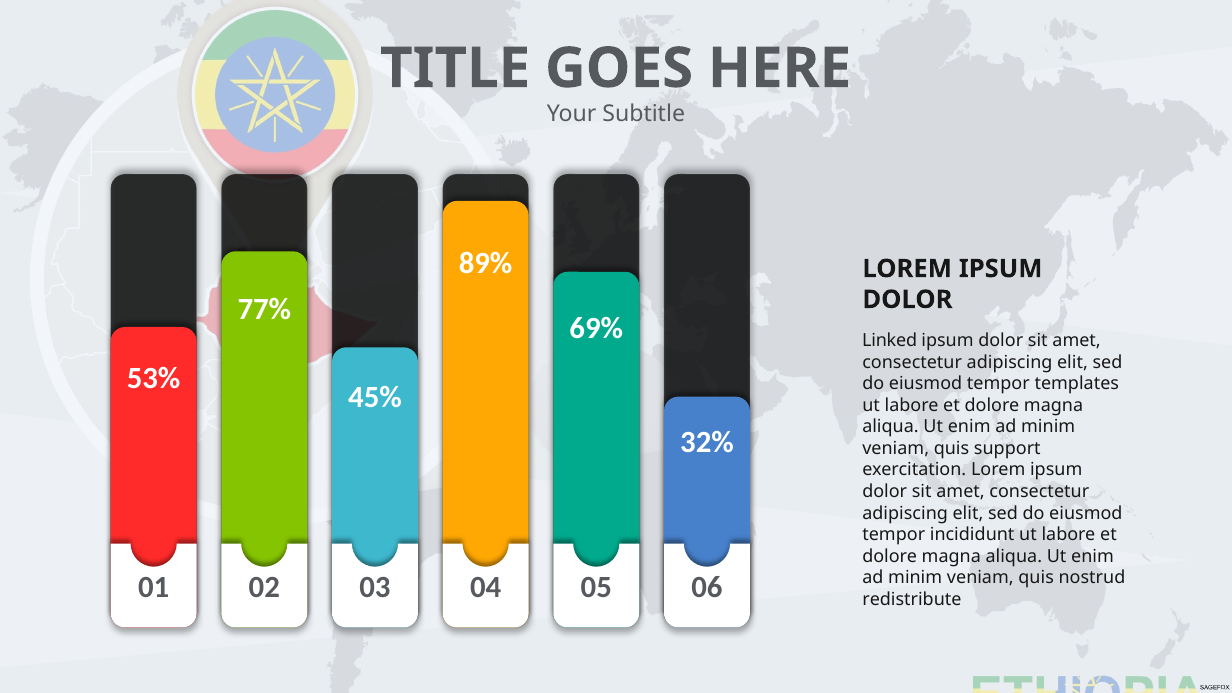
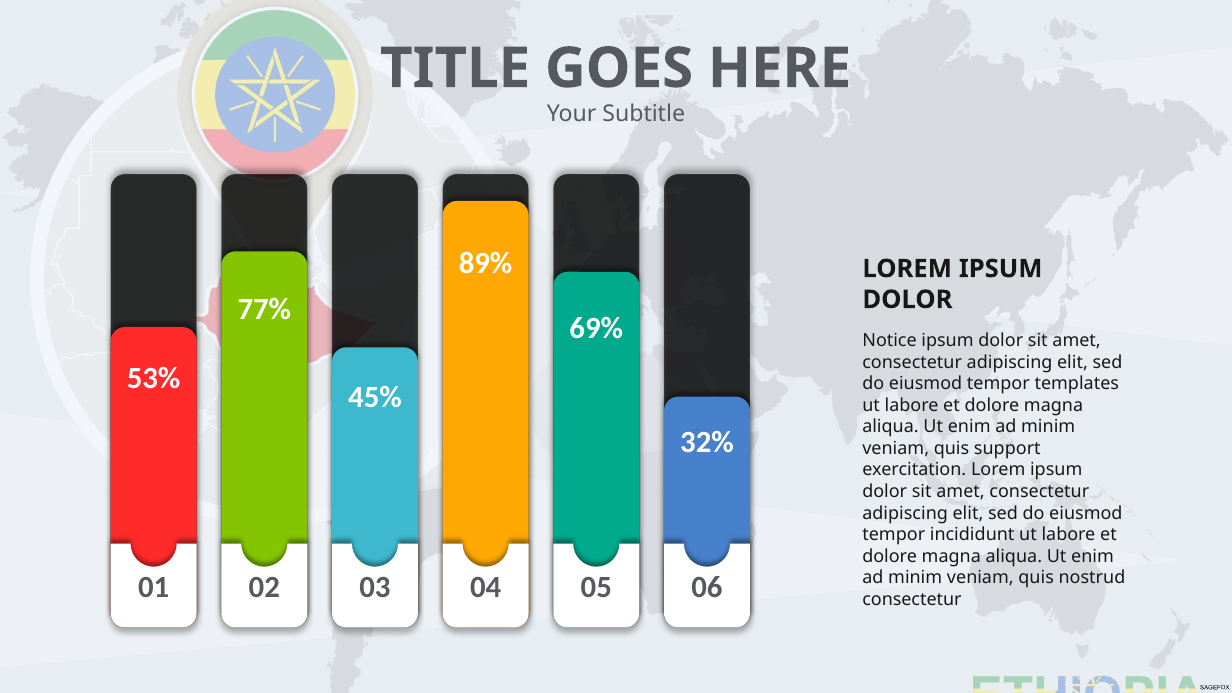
Linked: Linked -> Notice
redistribute at (912, 599): redistribute -> consectetur
